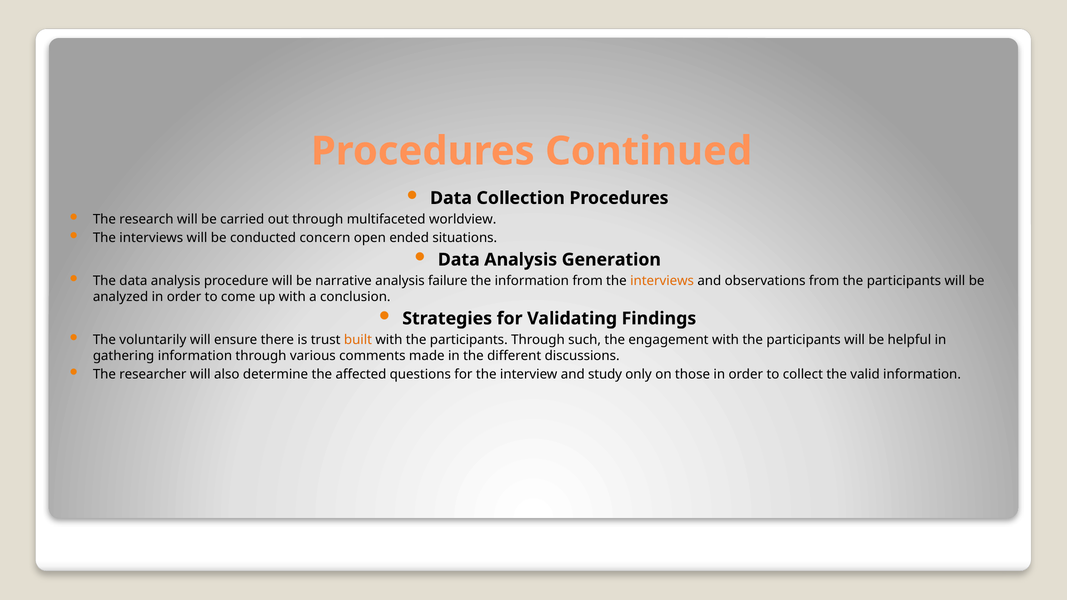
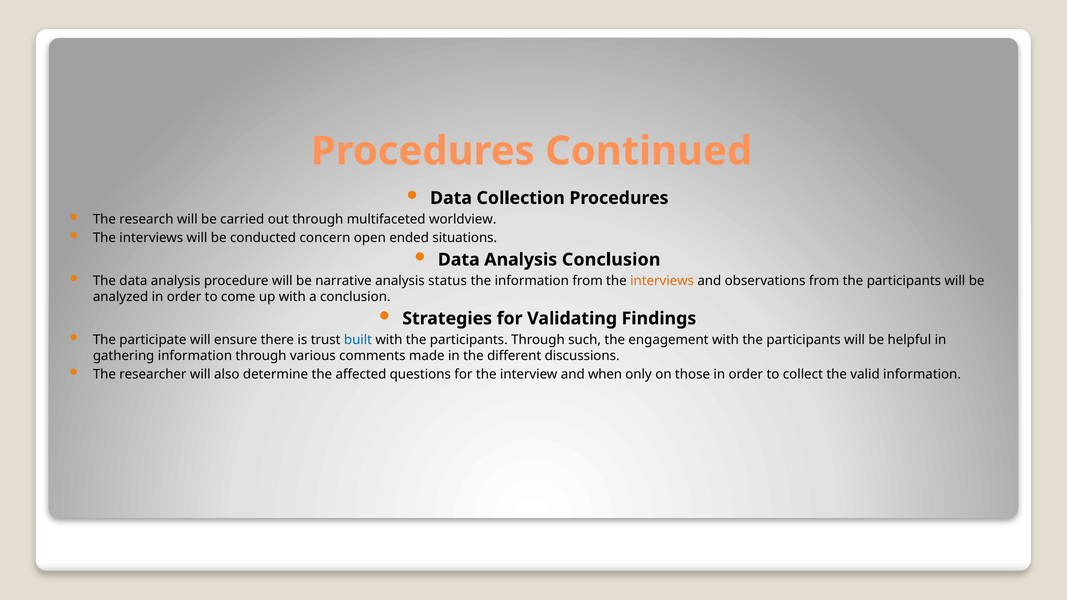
Analysis Generation: Generation -> Conclusion
failure: failure -> status
voluntarily: voluntarily -> participate
built colour: orange -> blue
study: study -> when
